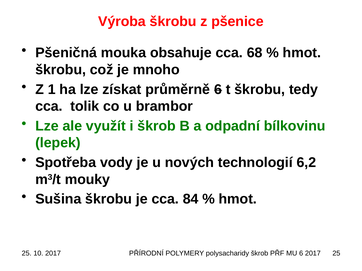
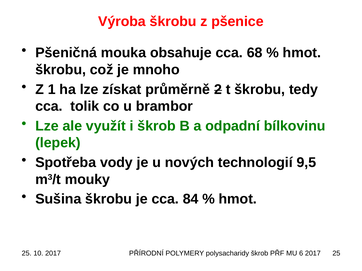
průměrně 6: 6 -> 2
6,2: 6,2 -> 9,5
